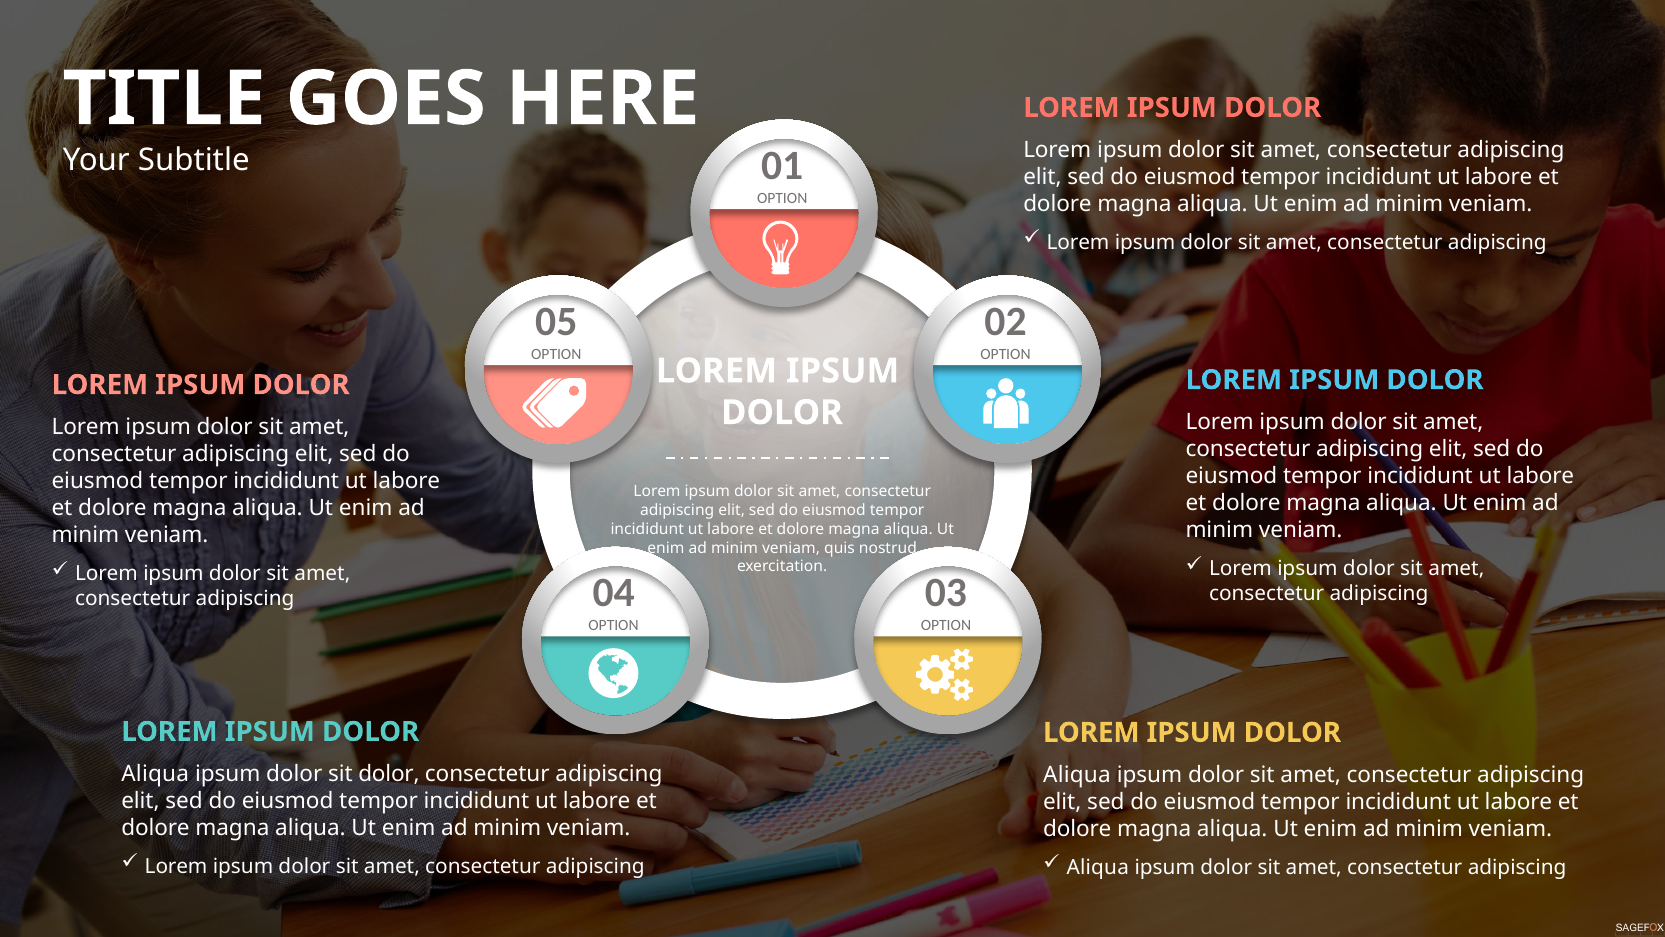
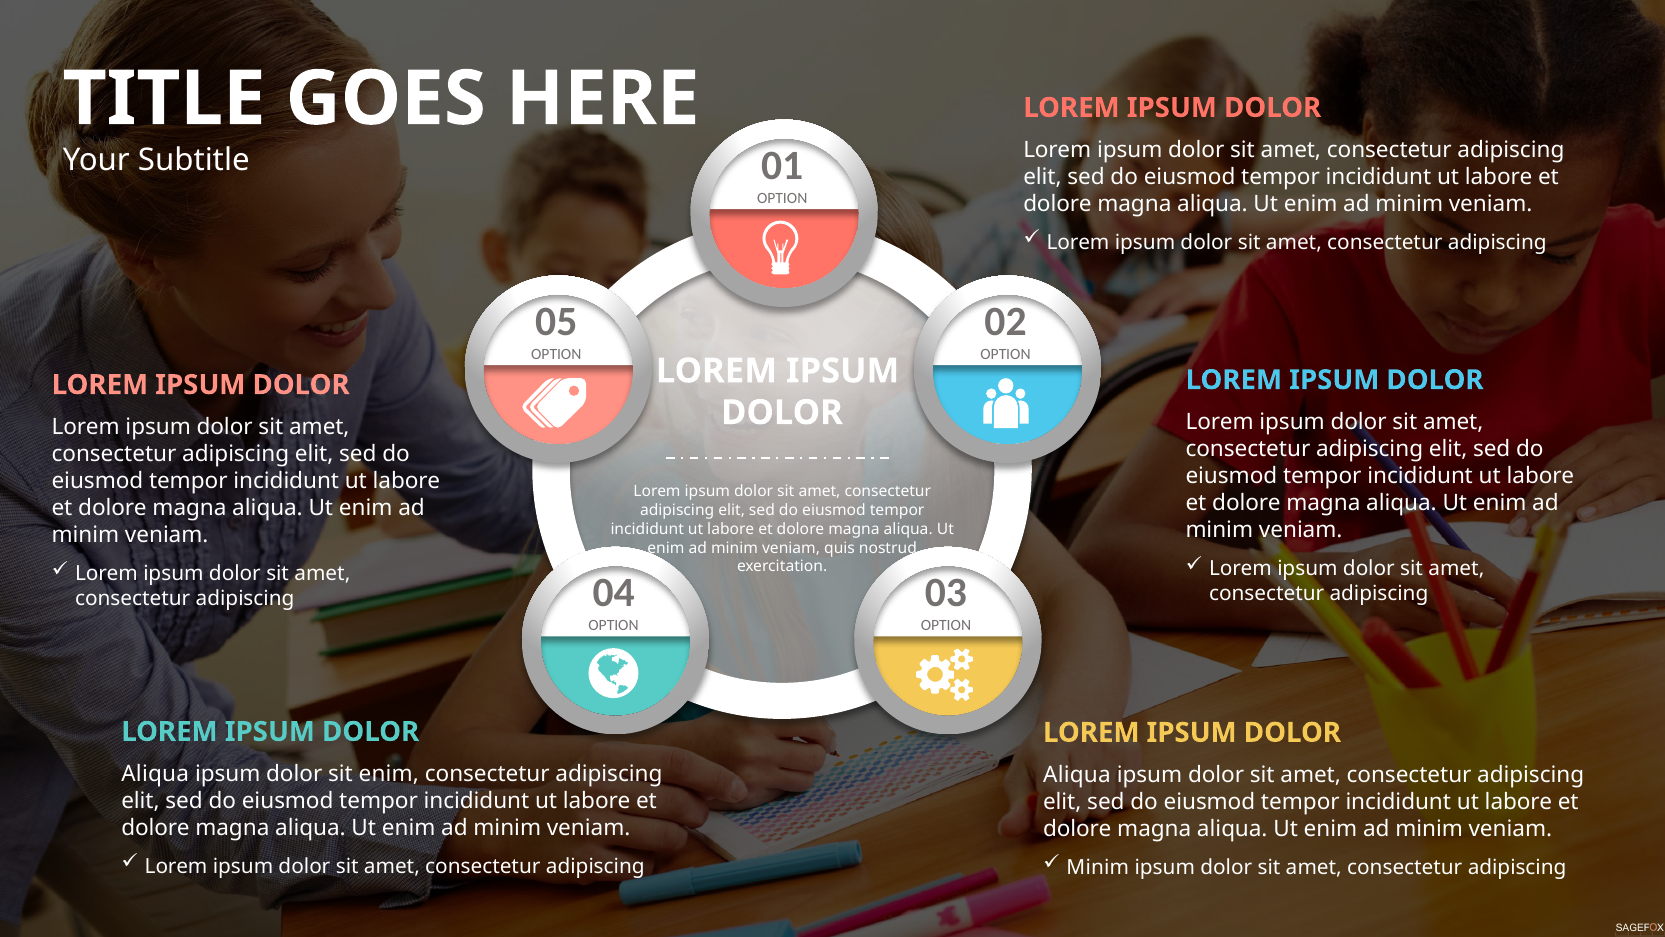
sit dolor: dolor -> enim
Aliqua at (1098, 867): Aliqua -> Minim
